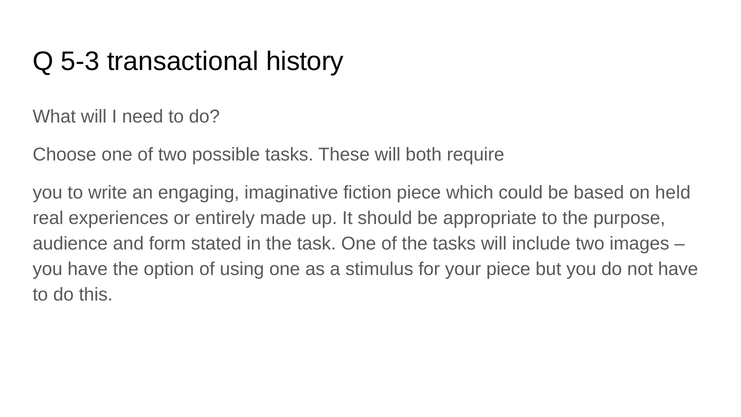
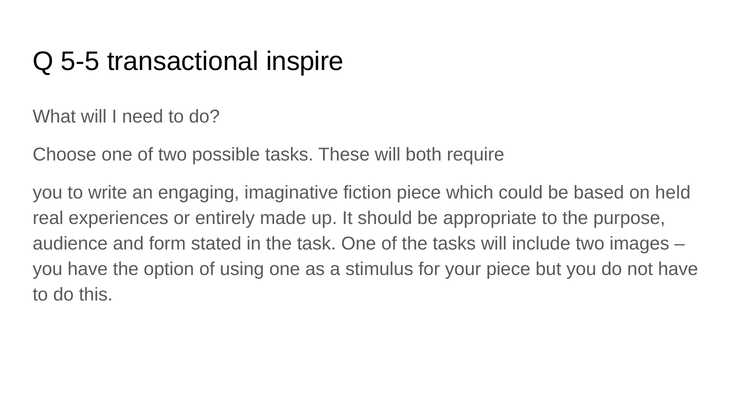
5-3: 5-3 -> 5-5
history: history -> inspire
